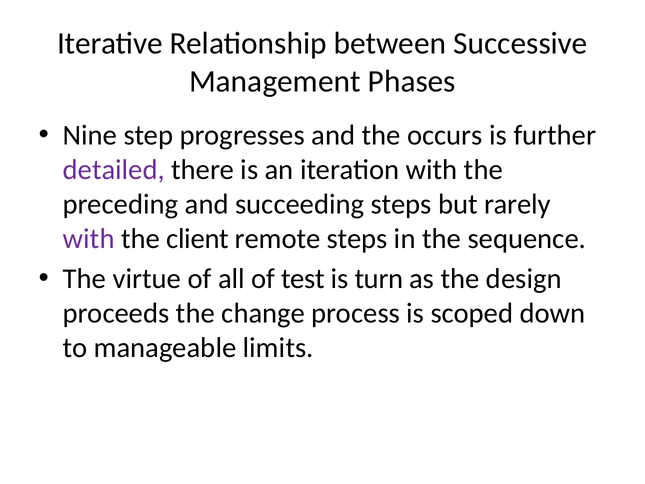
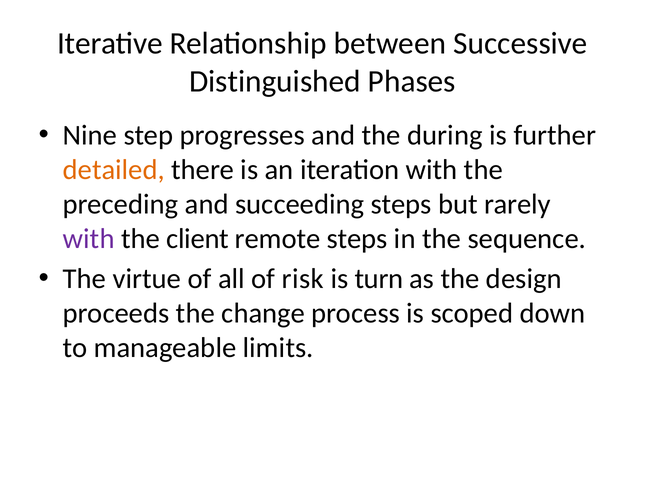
Management: Management -> Distinguished
occurs: occurs -> during
detailed colour: purple -> orange
test: test -> risk
